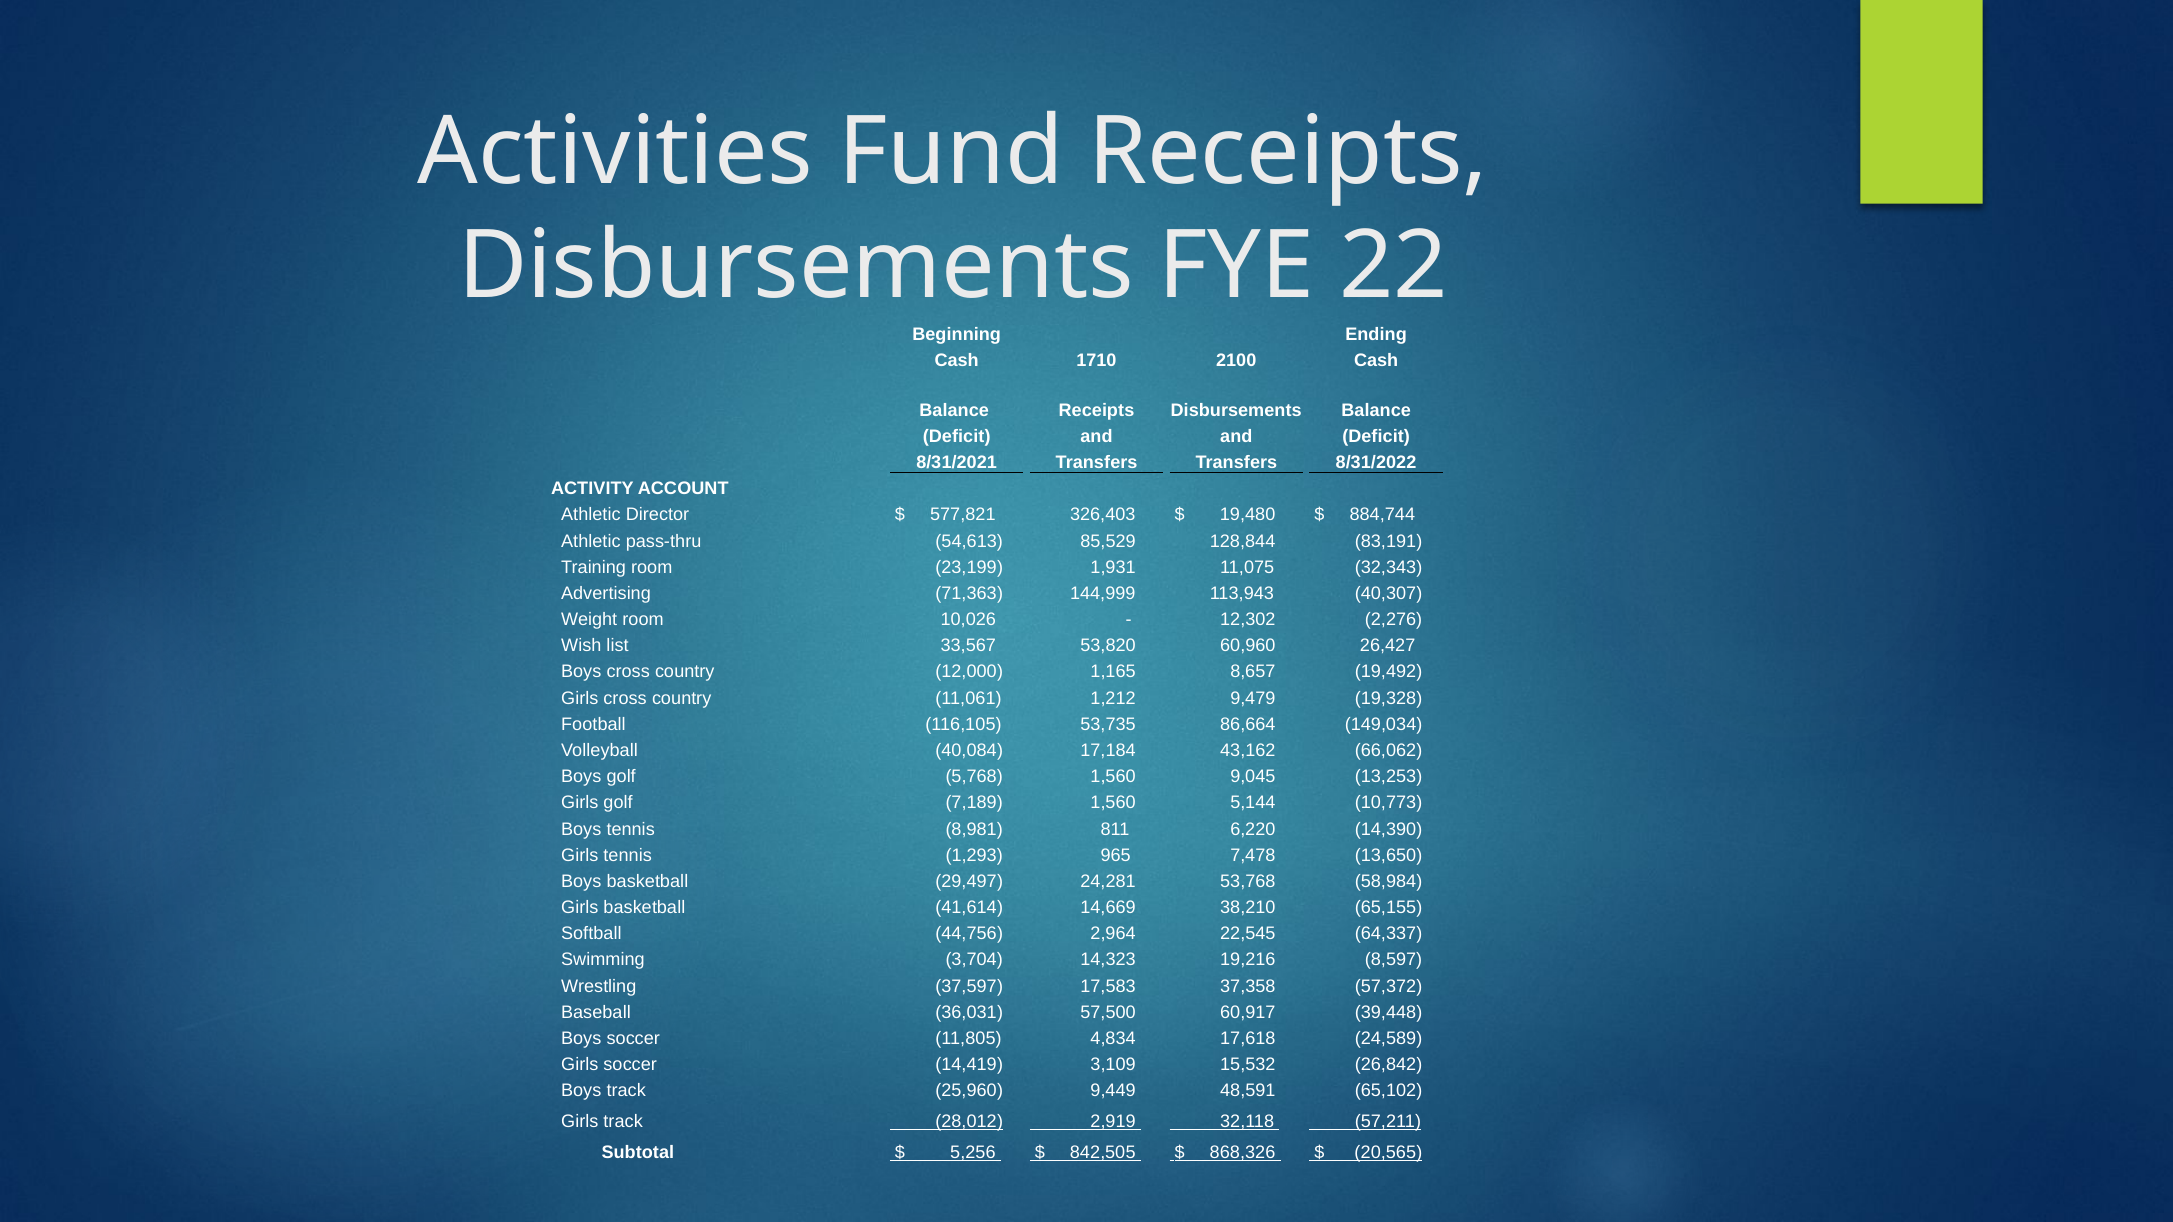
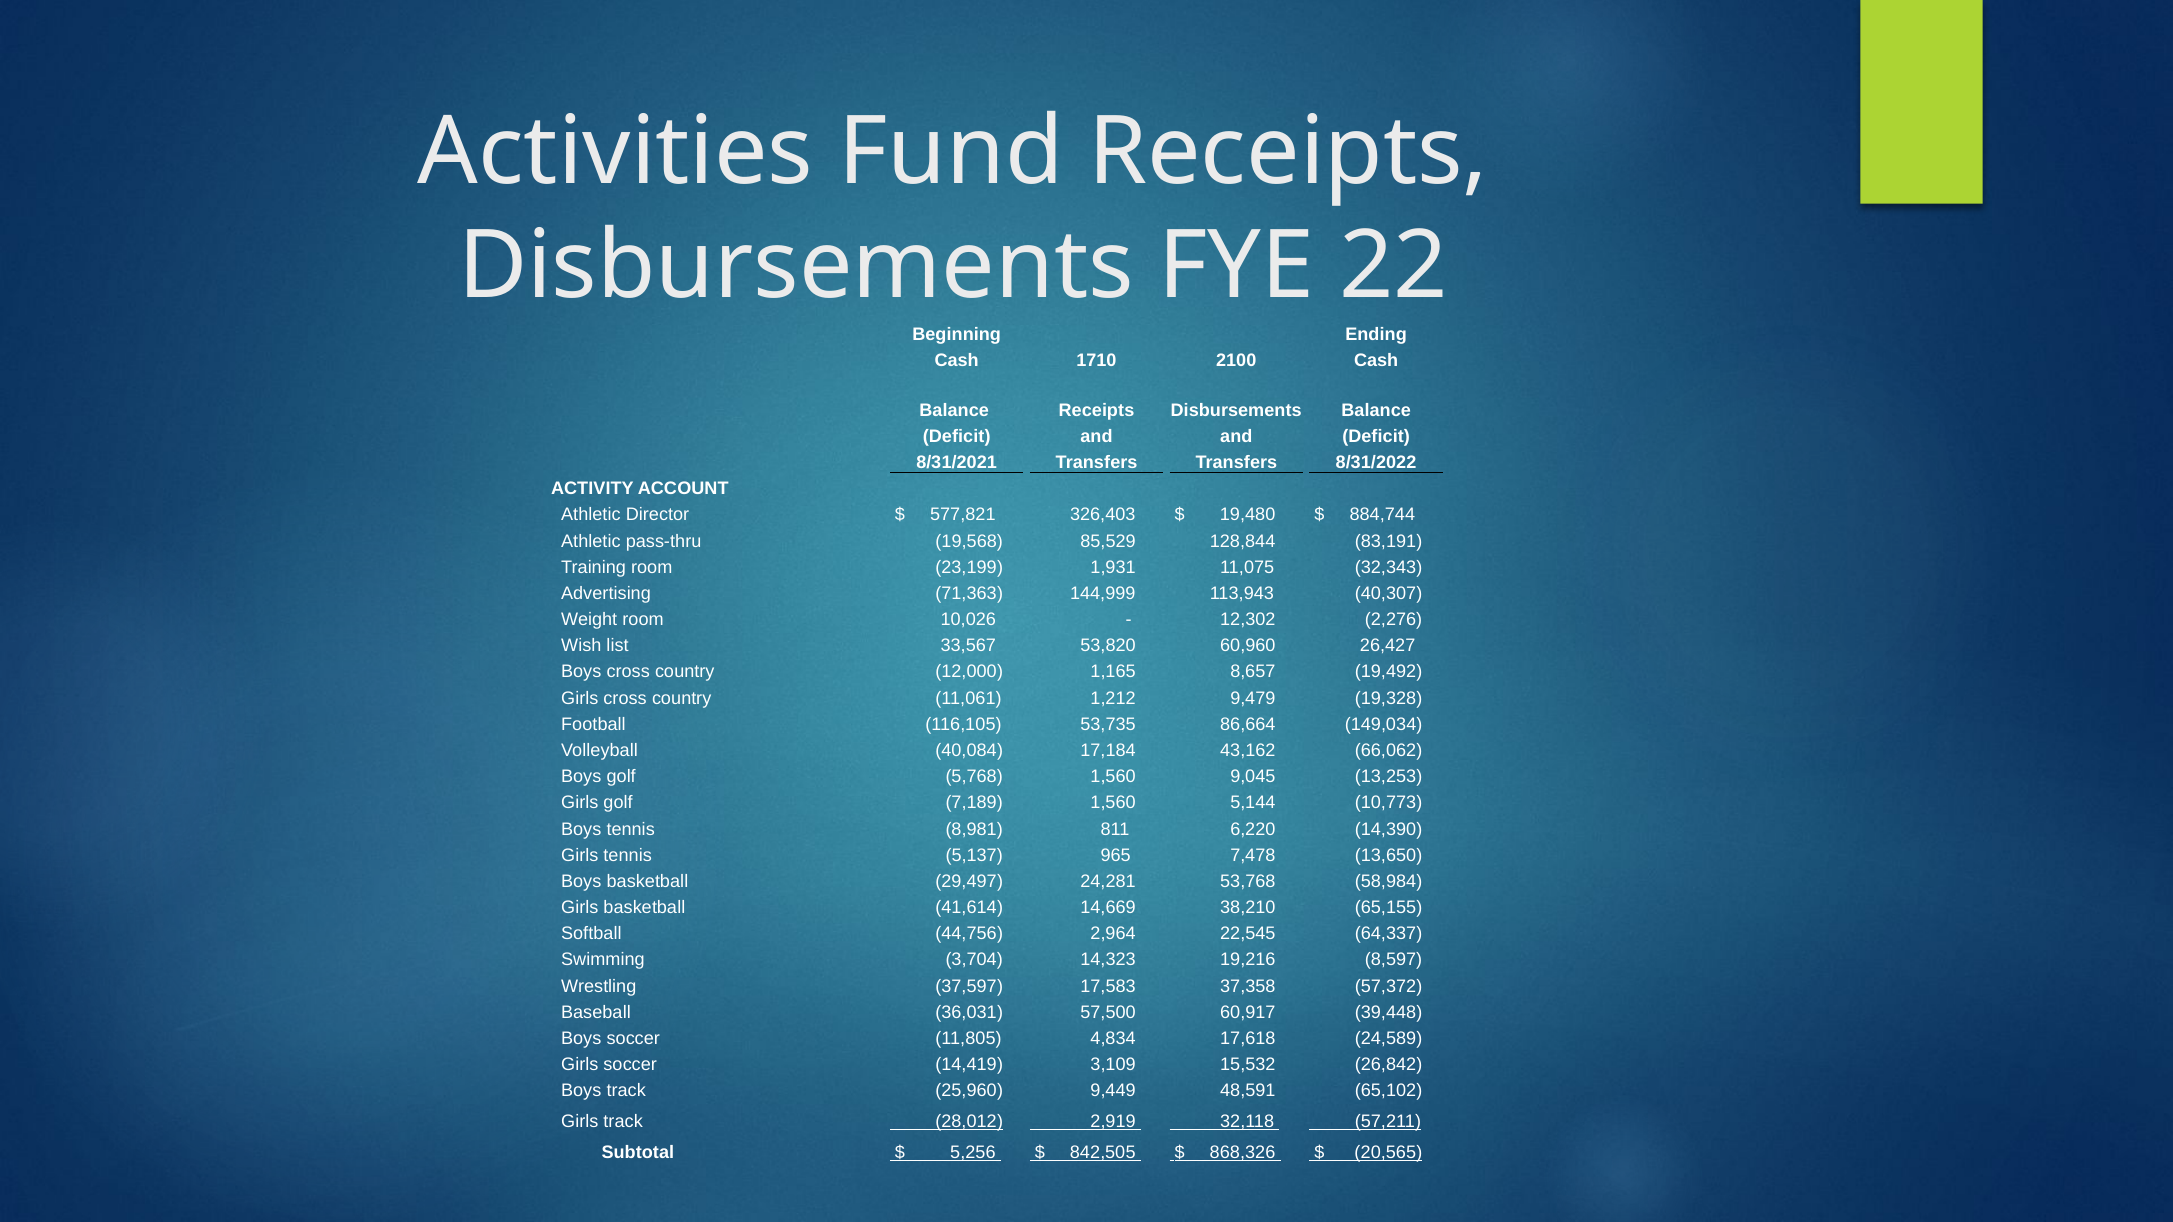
54,613: 54,613 -> 19,568
1,293: 1,293 -> 5,137
